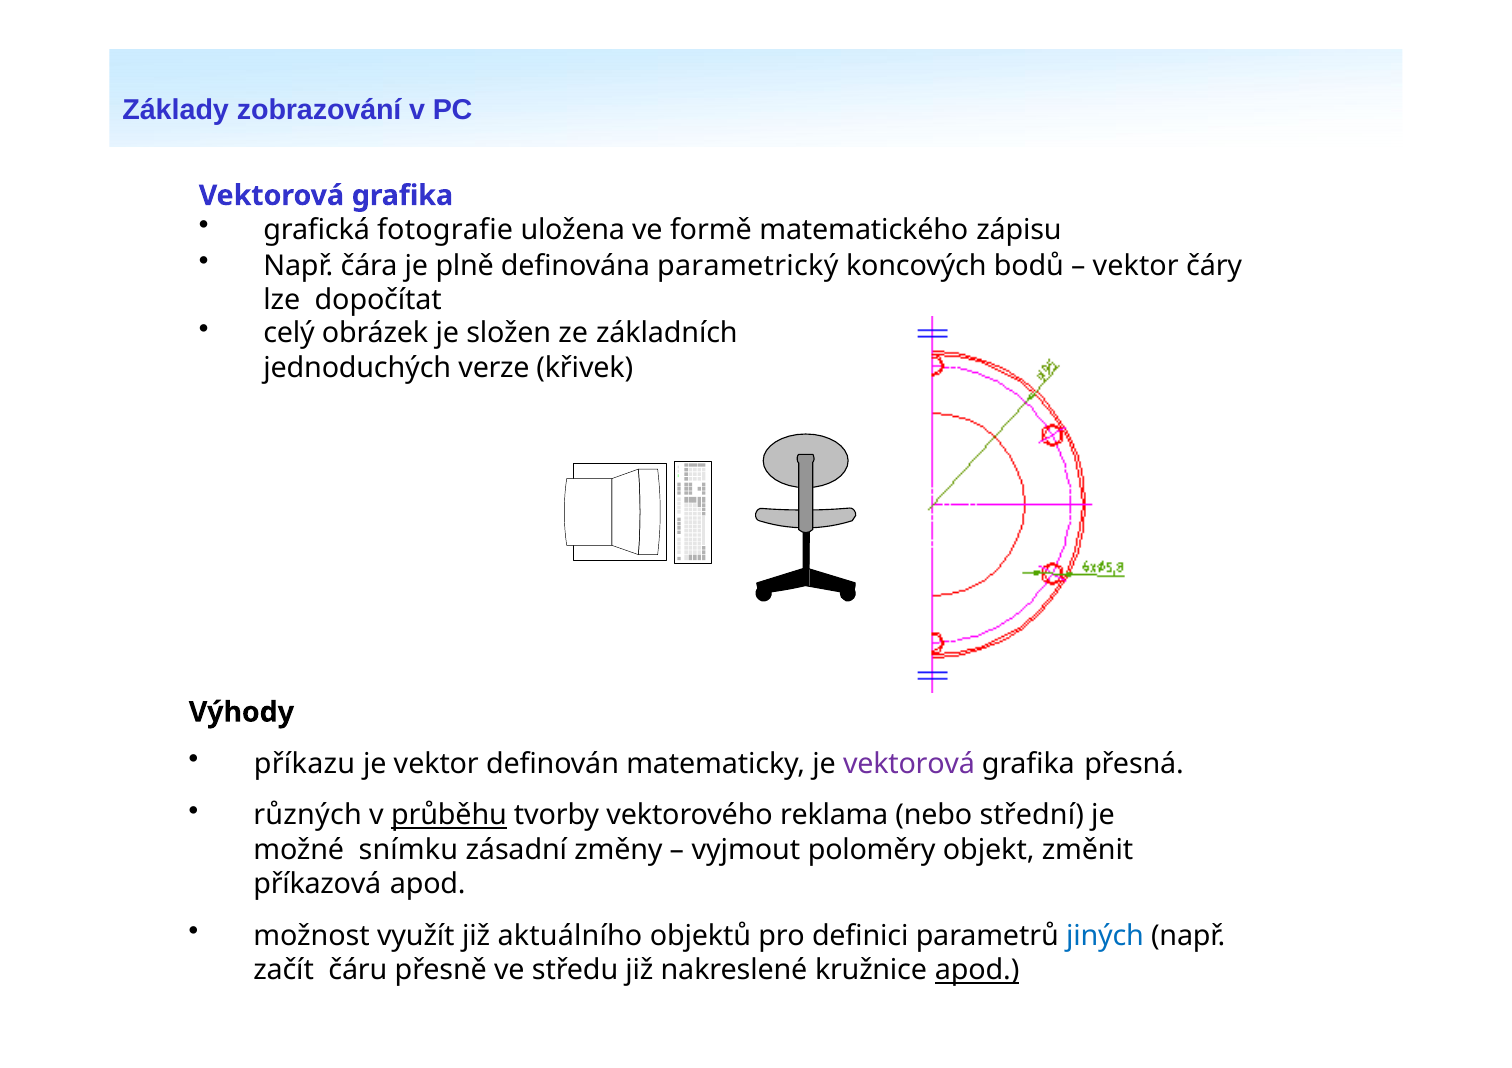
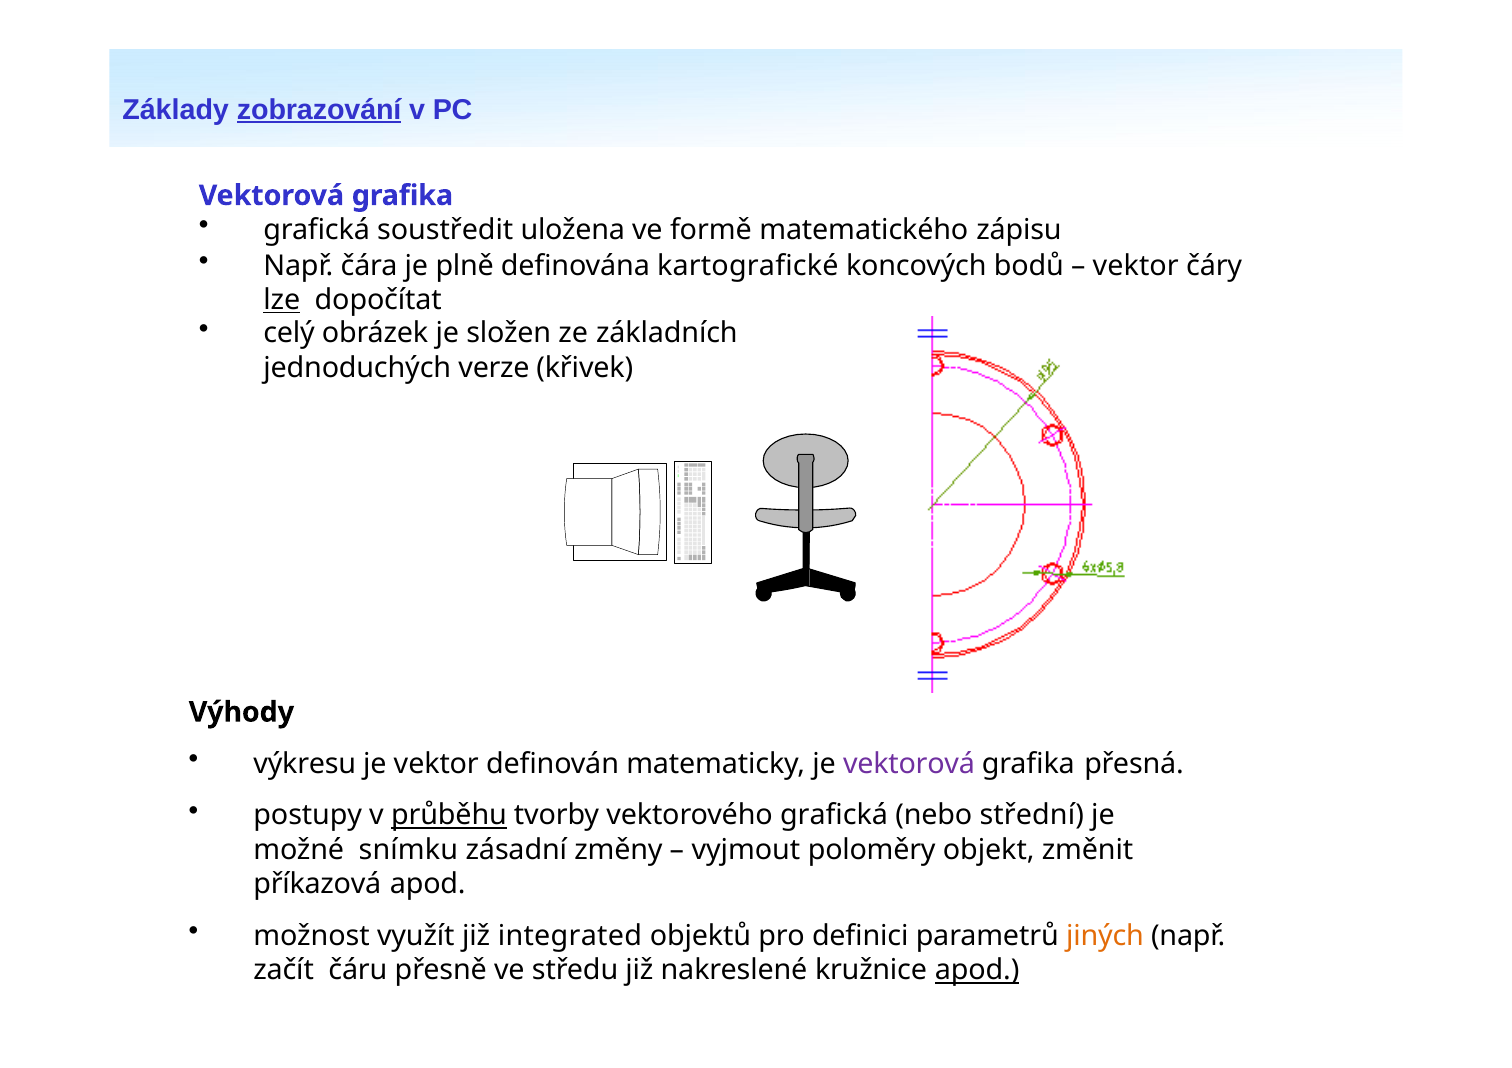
zobrazování underline: none -> present
fotografie: fotografie -> soustředit
parametrický: parametrický -> kartografické
lze underline: none -> present
příkazu: příkazu -> výkresu
různých: různých -> postupy
vektorového reklama: reklama -> grafická
aktuálního: aktuálního -> integrated
jiných colour: blue -> orange
